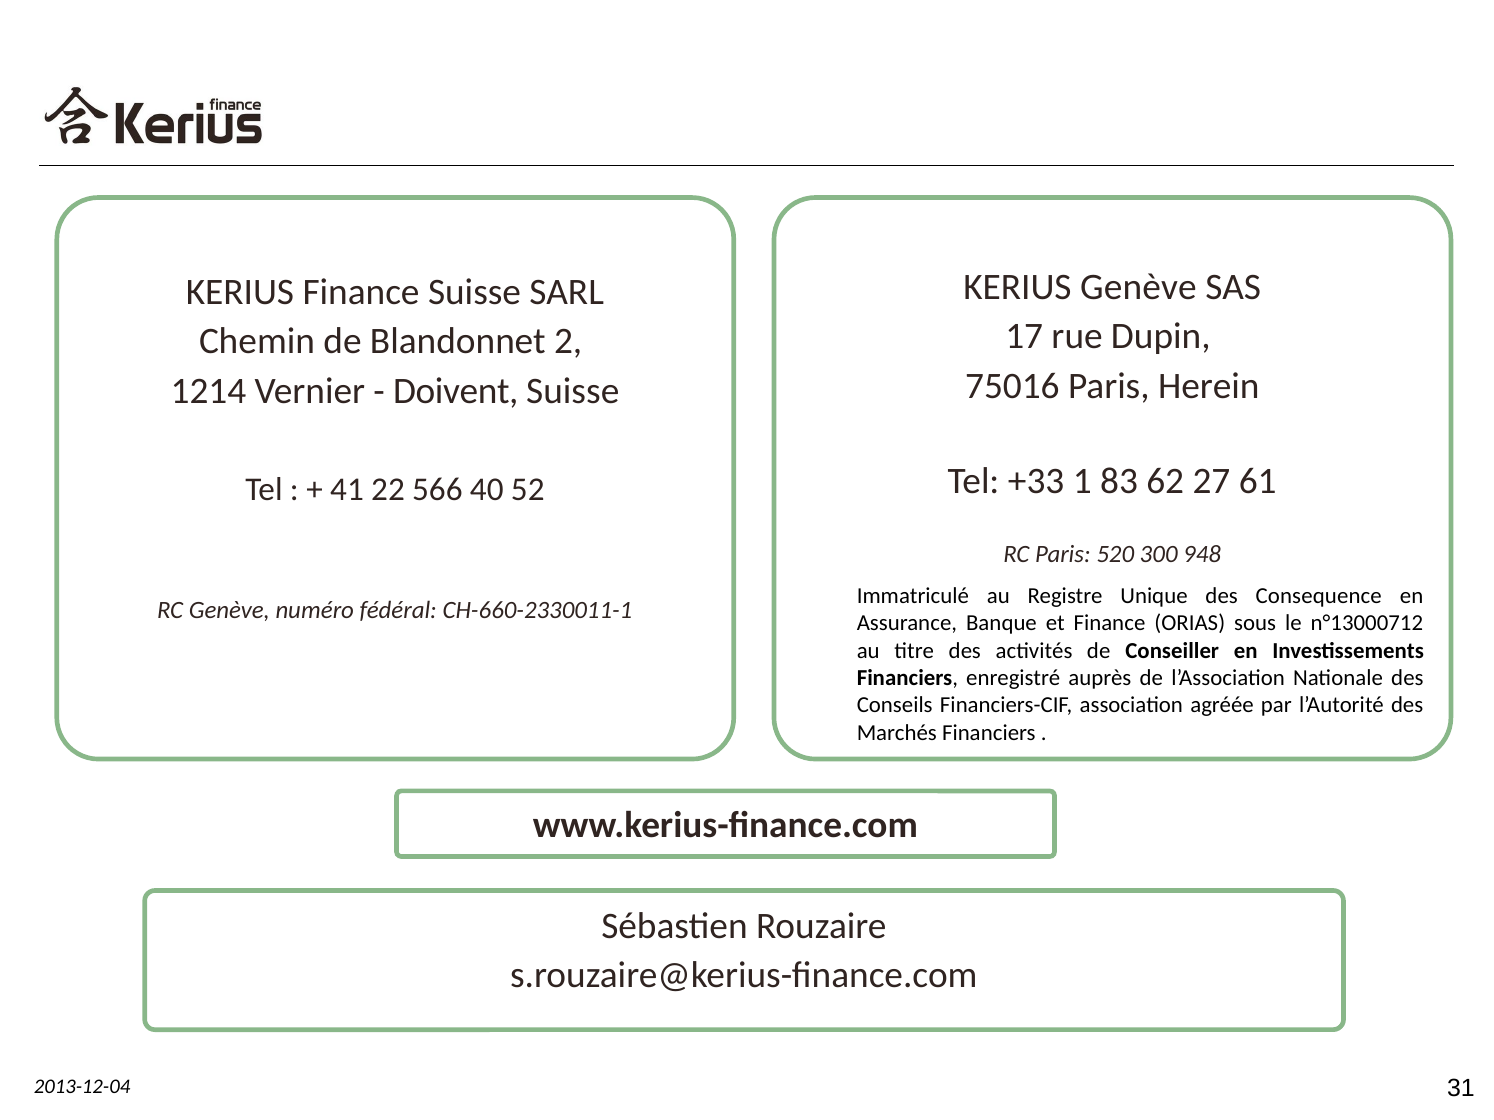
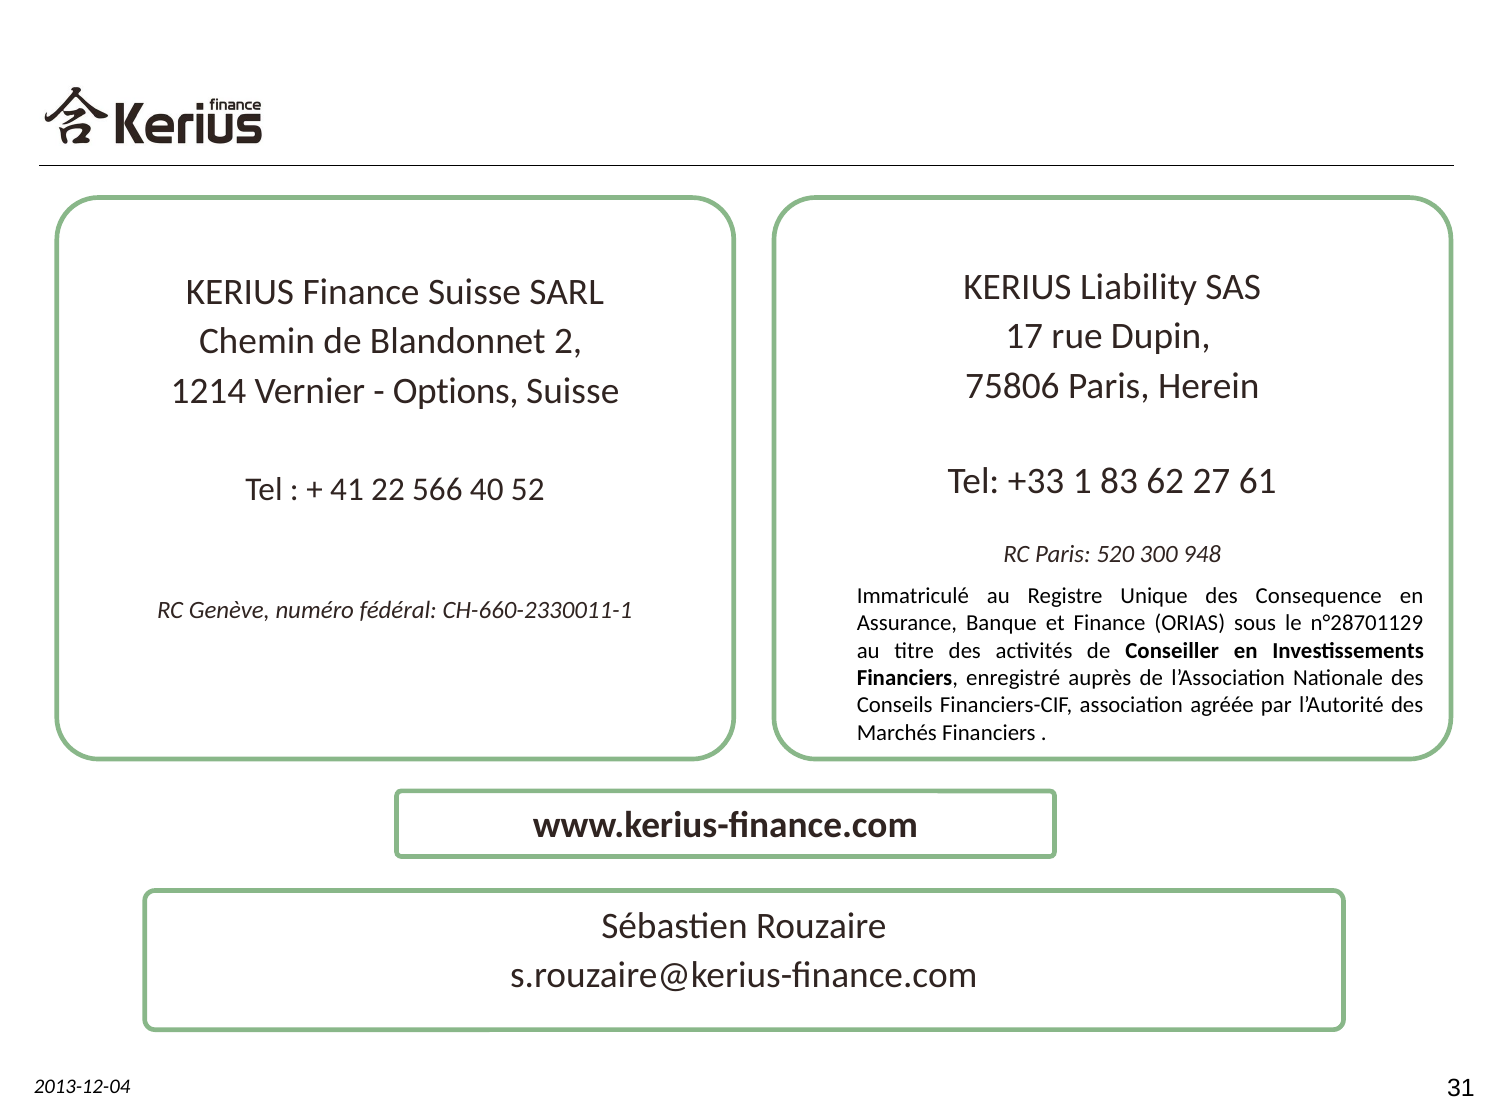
KERIUS Genève: Genève -> Liability
75016: 75016 -> 75806
Doivent: Doivent -> Options
n°13000712: n°13000712 -> n°28701129
